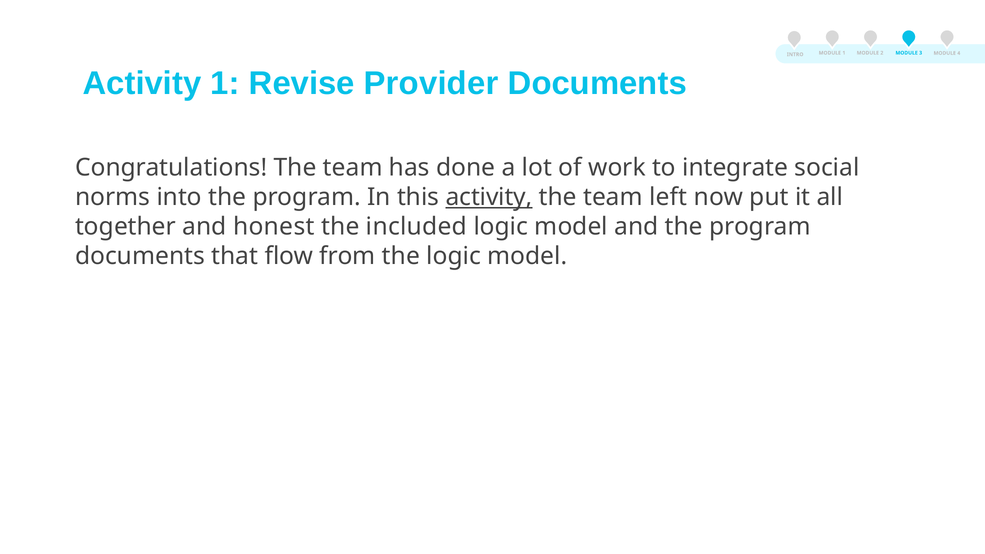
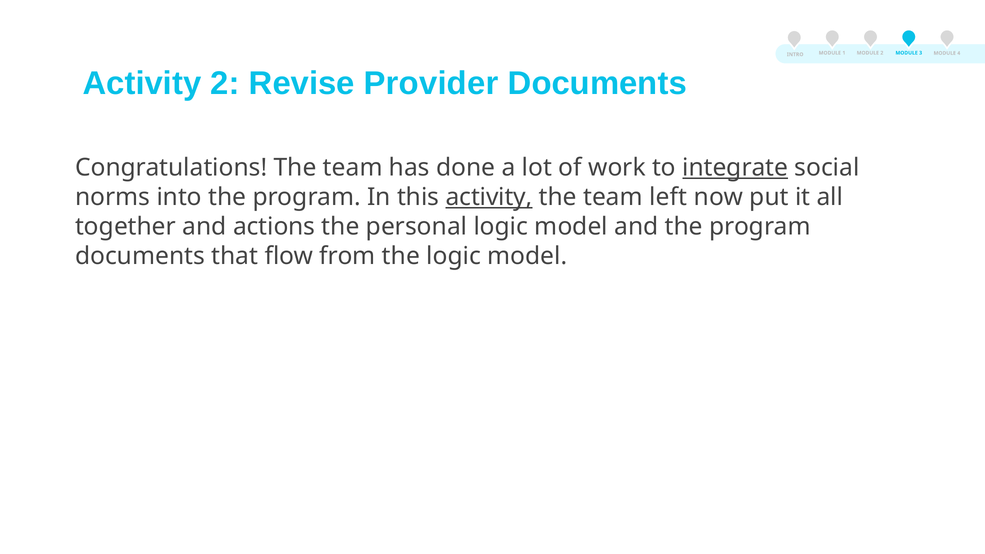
Activity 1: 1 -> 2
integrate underline: none -> present
honest: honest -> actions
included: included -> personal
